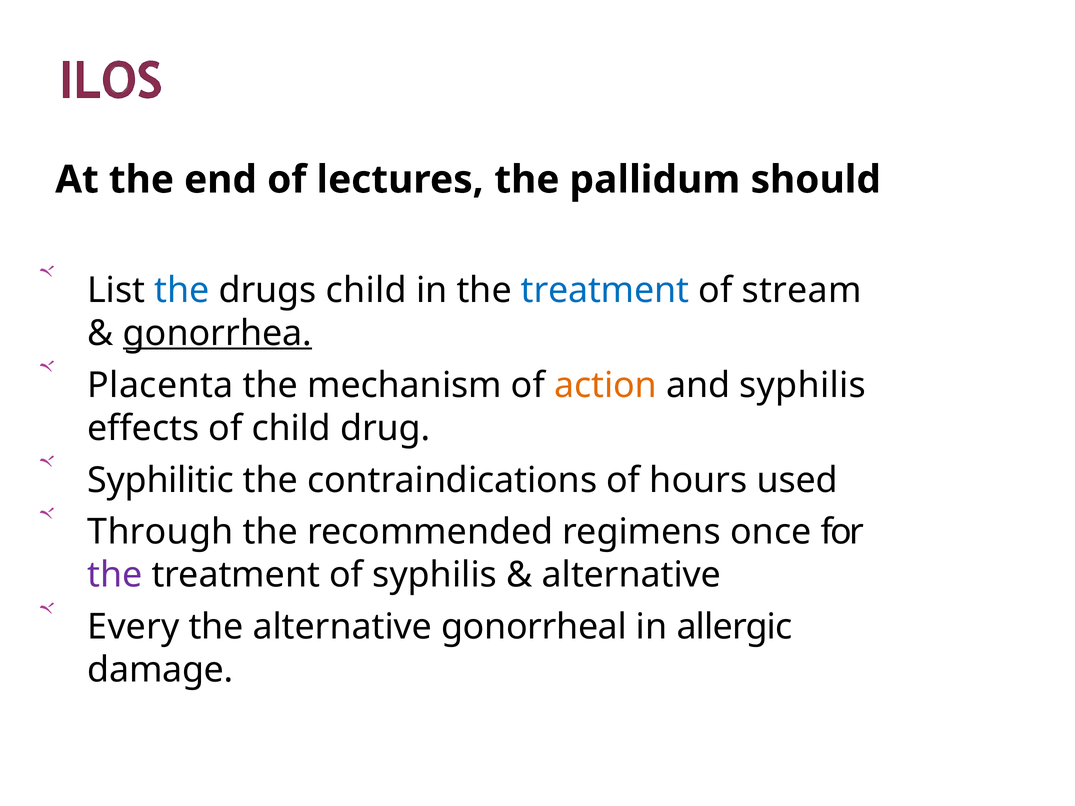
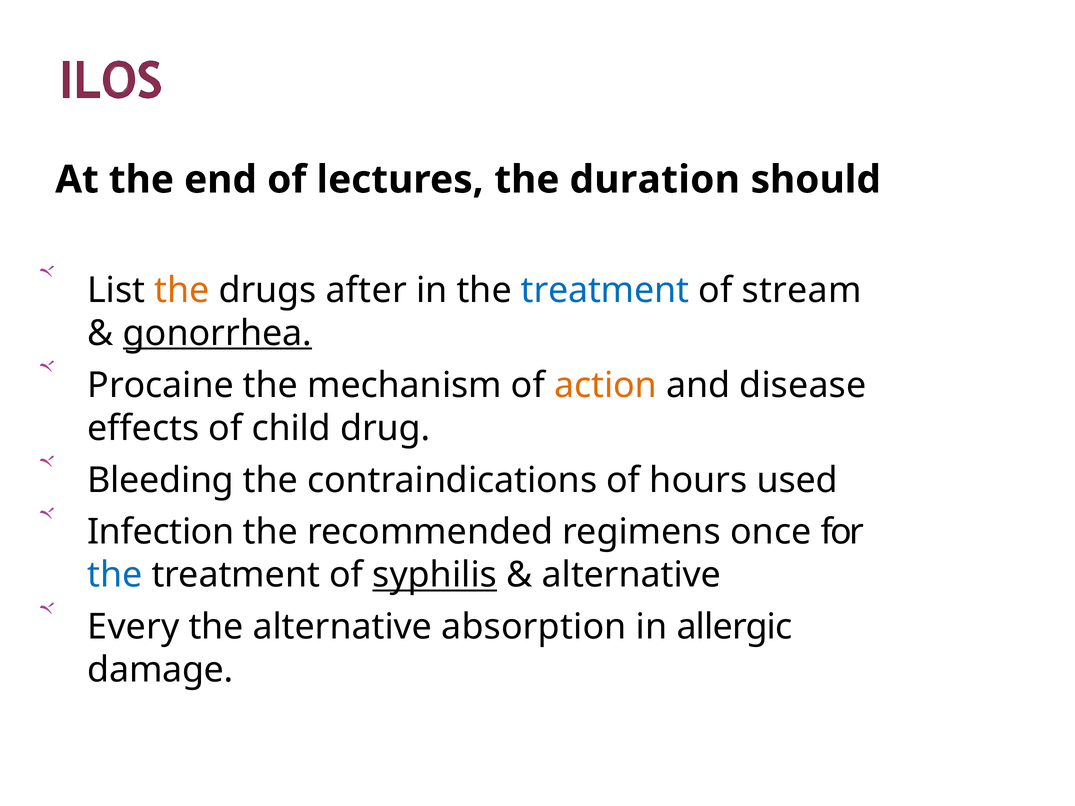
pallidum: pallidum -> duration
the at (182, 290) colour: blue -> orange
drugs child: child -> after
Placenta: Placenta -> Procaine
and syphilis: syphilis -> disease
Syphilitic: Syphilitic -> Bleeding
Through: Through -> Infection
the at (115, 575) colour: purple -> blue
syphilis at (435, 575) underline: none -> present
gonorrheal: gonorrheal -> absorption
